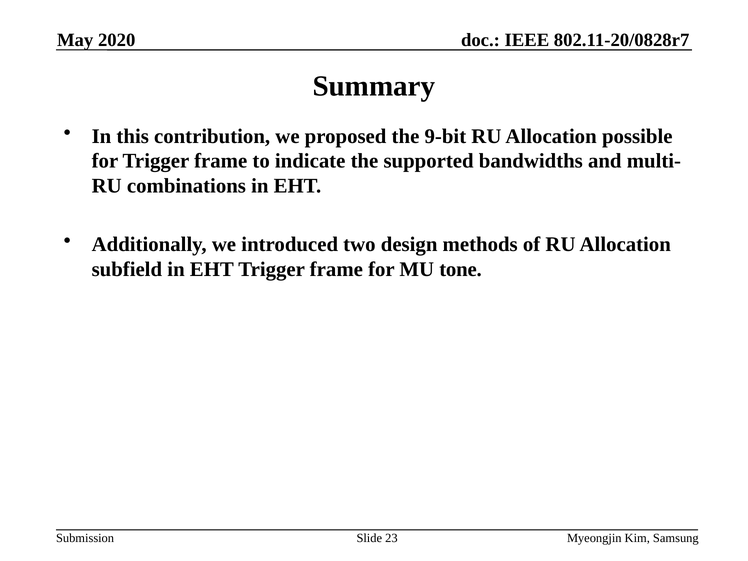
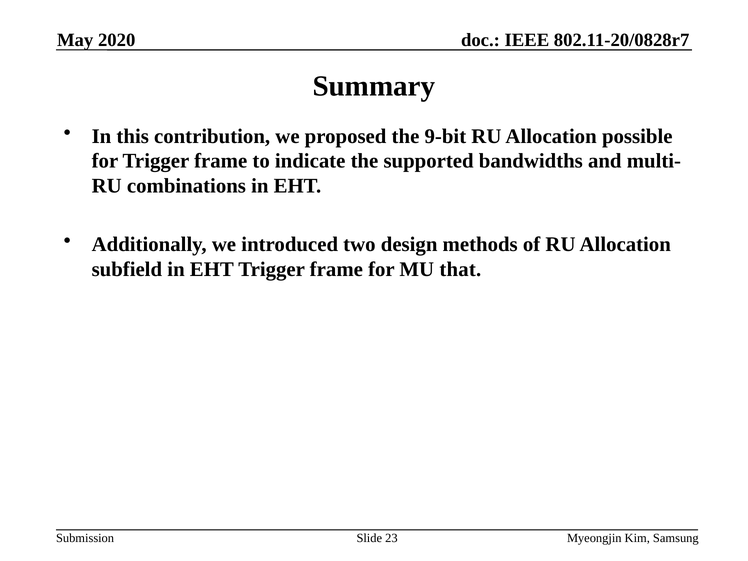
tone: tone -> that
